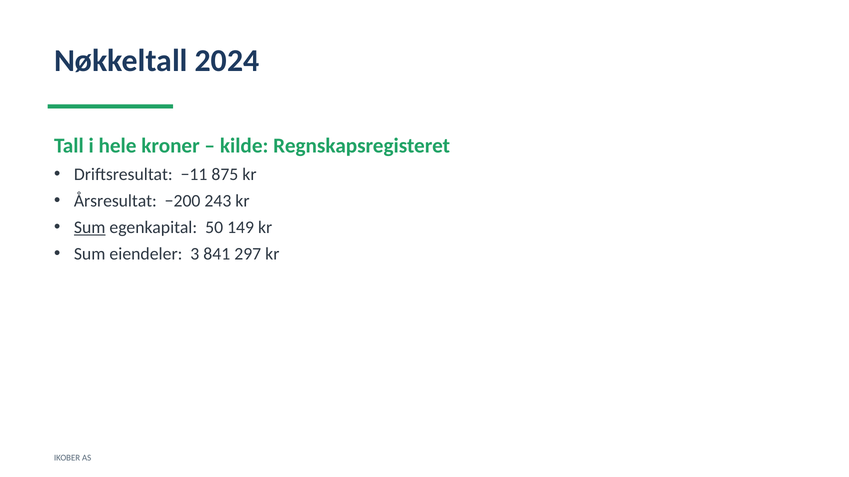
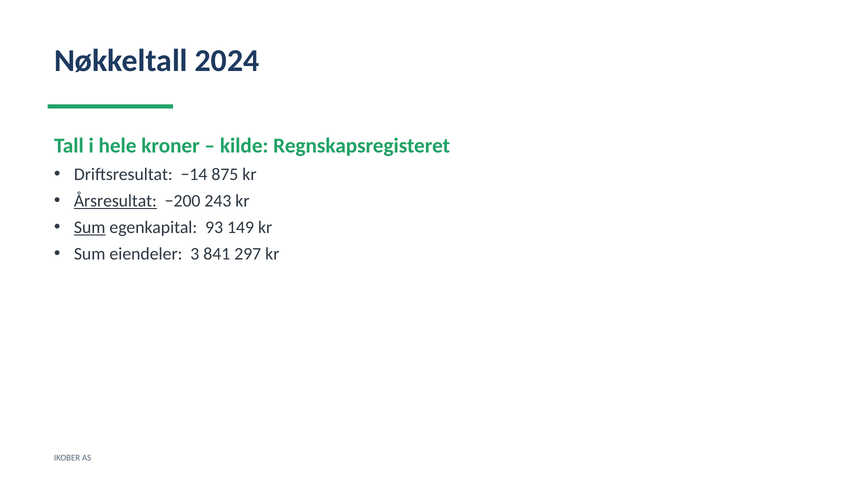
−11: −11 -> −14
Årsresultat underline: none -> present
50: 50 -> 93
